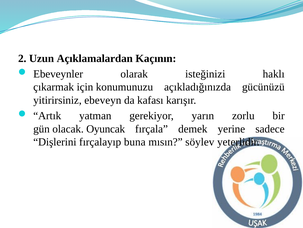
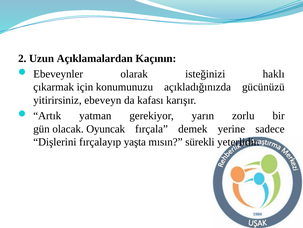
buna: buna -> yaşta
söylev: söylev -> sürekli
